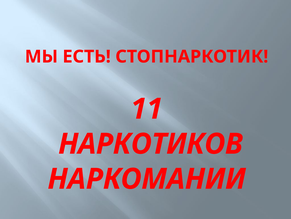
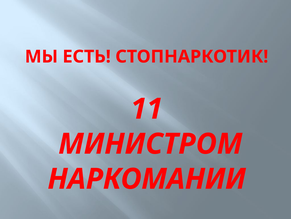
НАРКОТИКОВ: НАРКОТИКОВ -> МИНИСТРОМ
